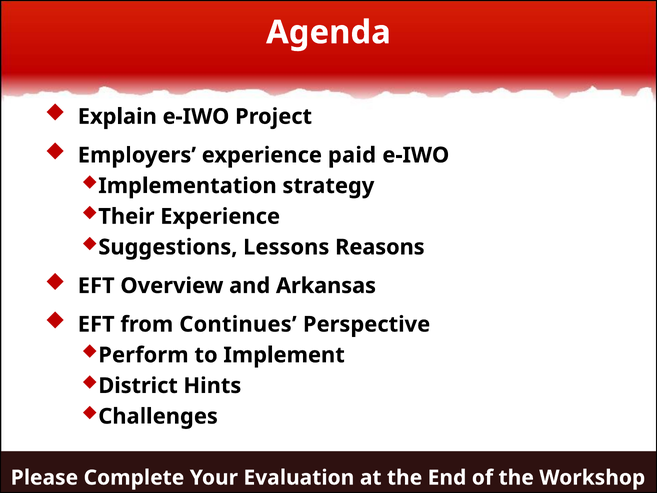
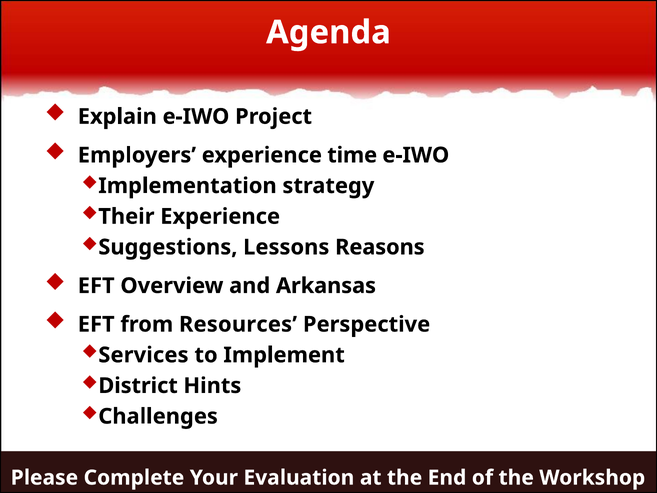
paid: paid -> time
Continues: Continues -> Resources
Perform: Perform -> Services
